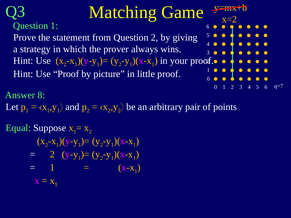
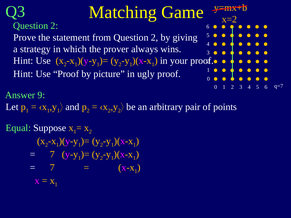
1 at (54, 26): 1 -> 2
little: little -> ugly
8: 8 -> 9
2 at (52, 154): 2 -> 7
1 at (52, 168): 1 -> 7
